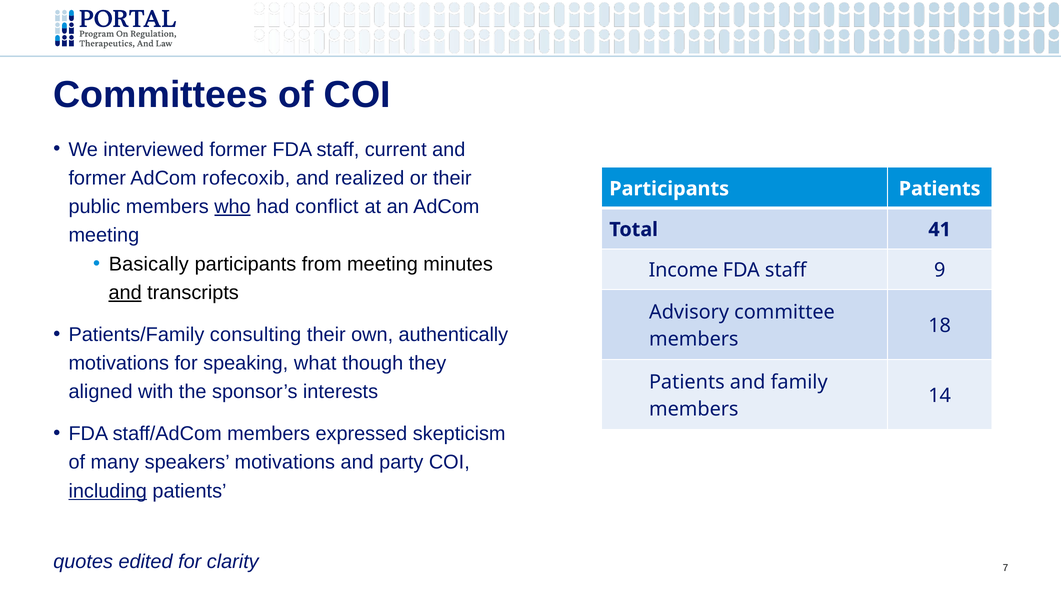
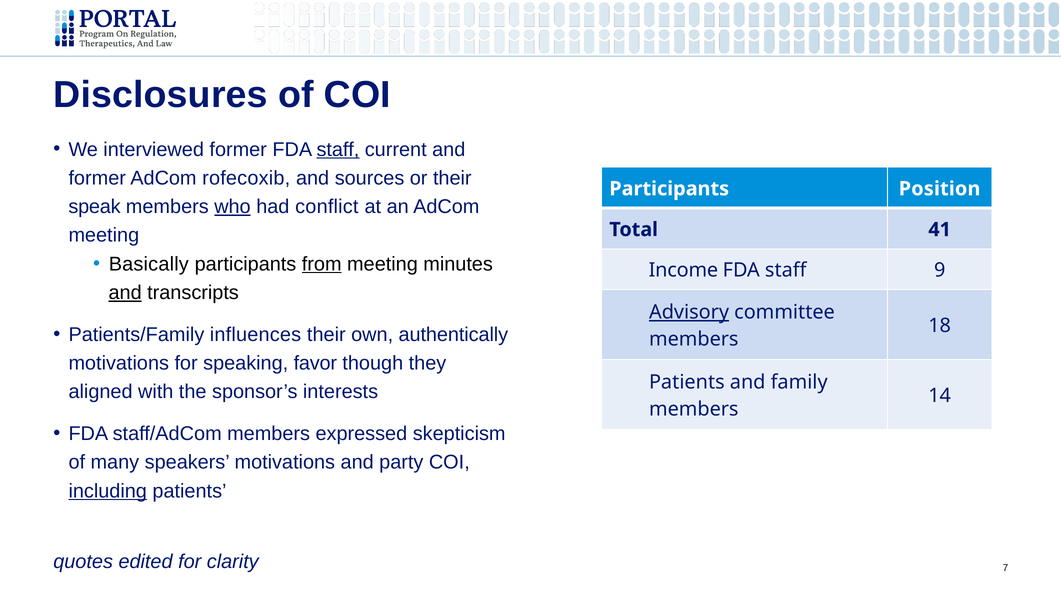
Committees: Committees -> Disclosures
staff at (338, 149) underline: none -> present
realized: realized -> sources
Participants Patients: Patients -> Position
public: public -> speak
from underline: none -> present
Advisory underline: none -> present
consulting: consulting -> influences
what: what -> favor
